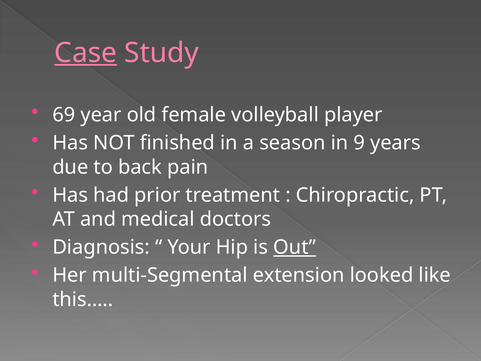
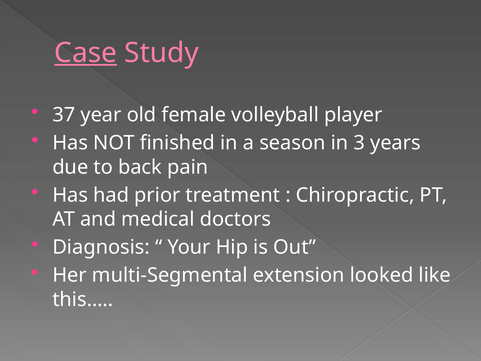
69: 69 -> 37
9: 9 -> 3
Out underline: present -> none
